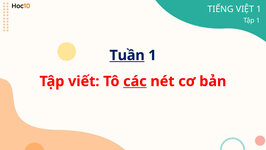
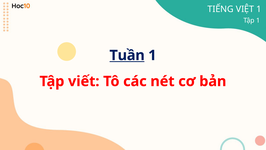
các underline: present -> none
